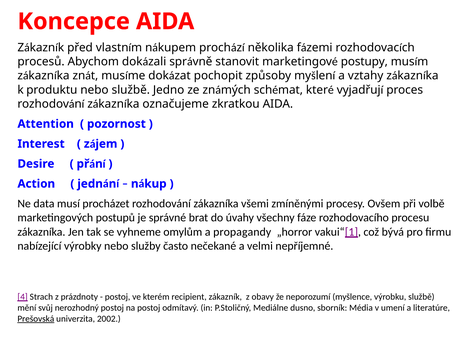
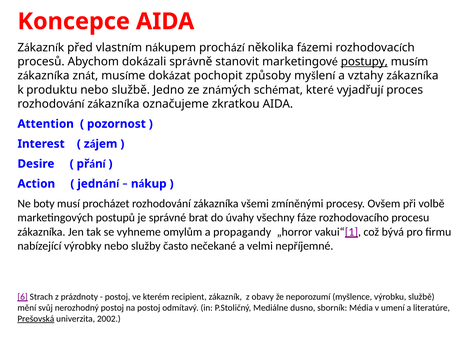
postupy underline: none -> present
data: data -> boty
4: 4 -> 6
